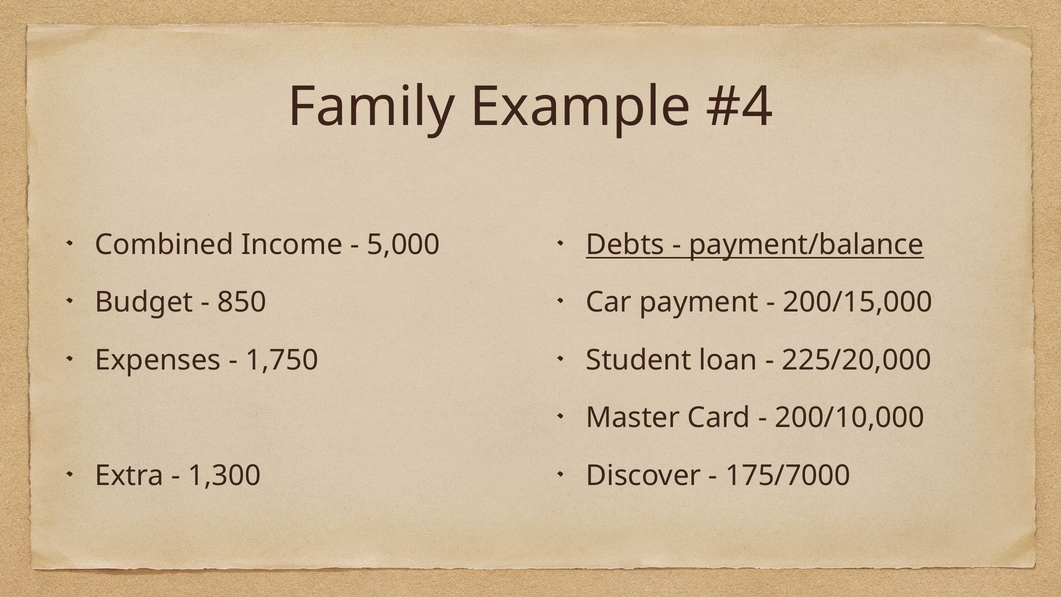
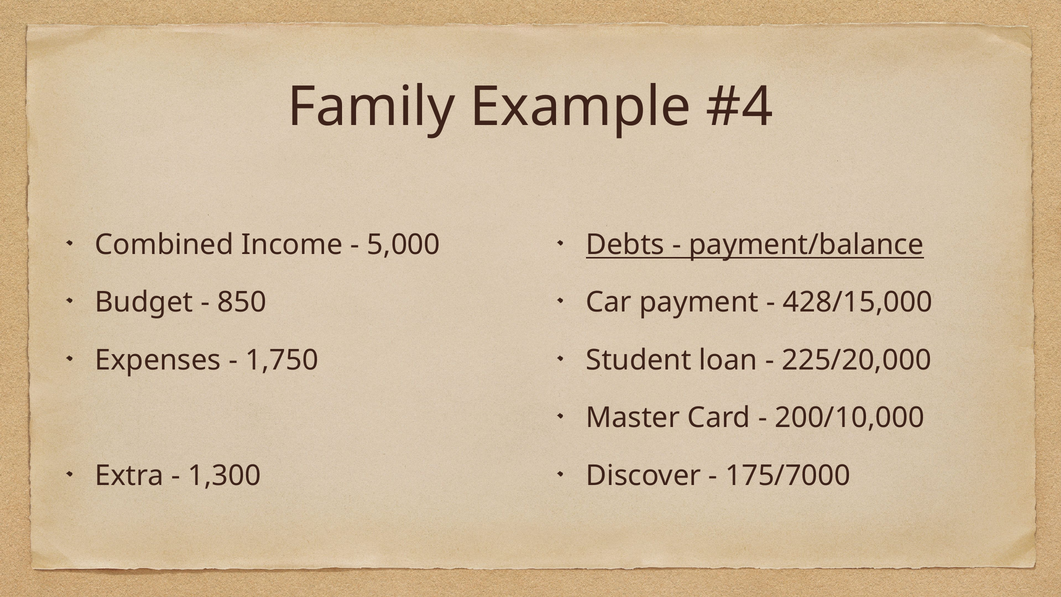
200/15,000: 200/15,000 -> 428/15,000
